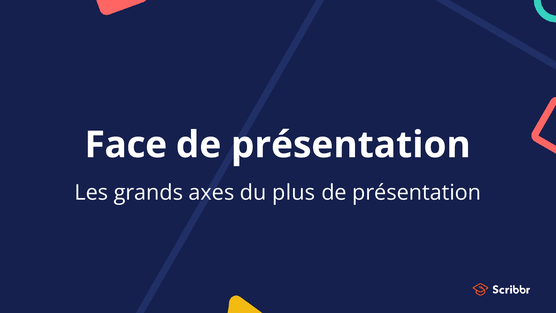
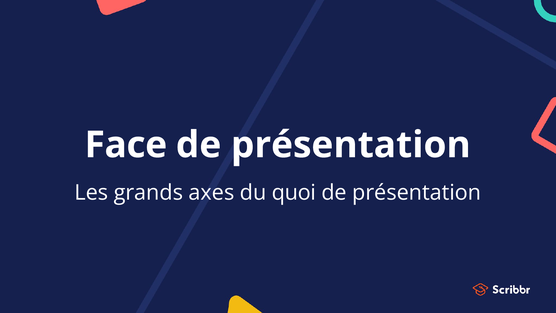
plus: plus -> quoi
